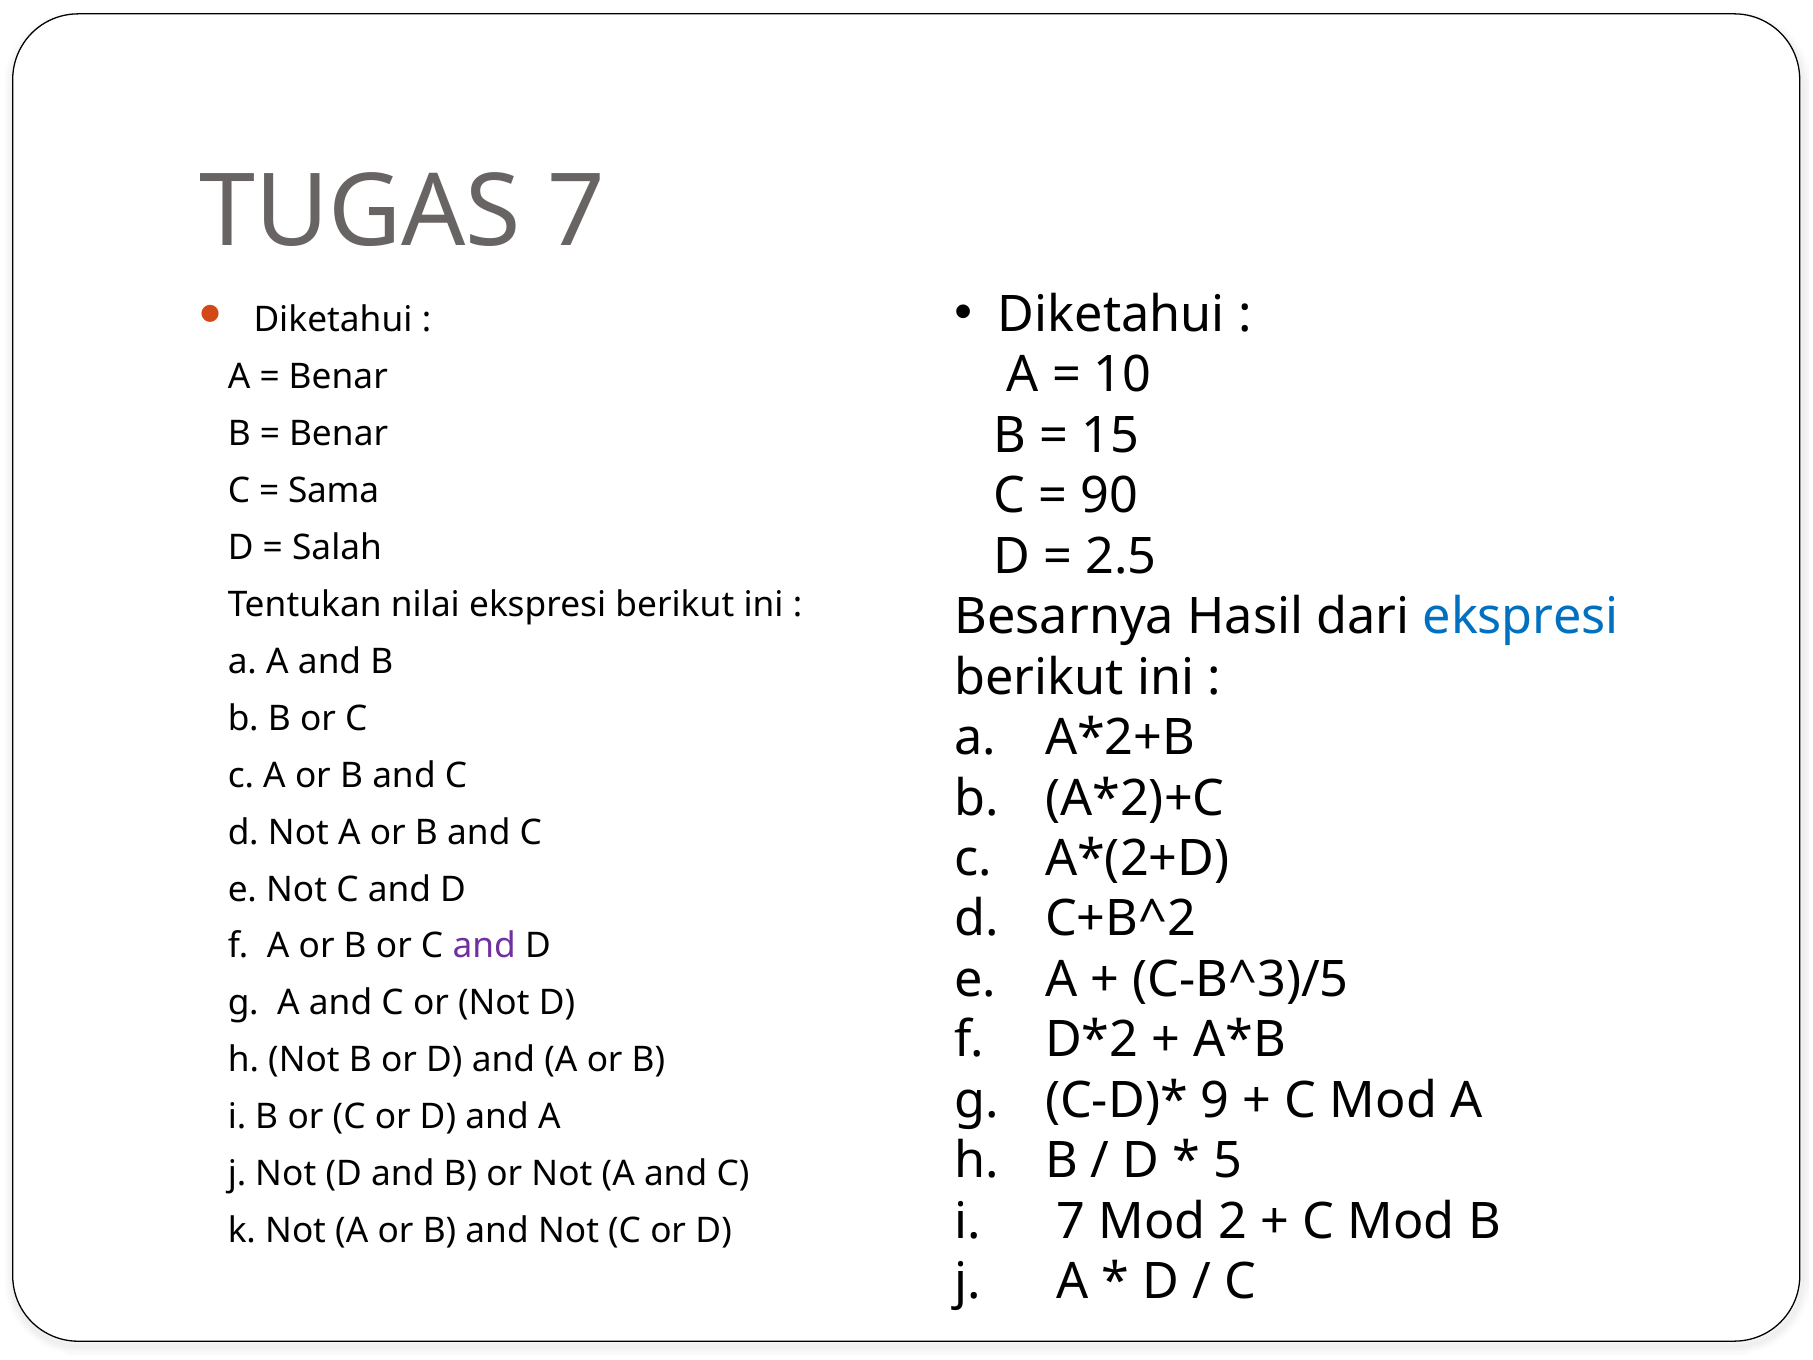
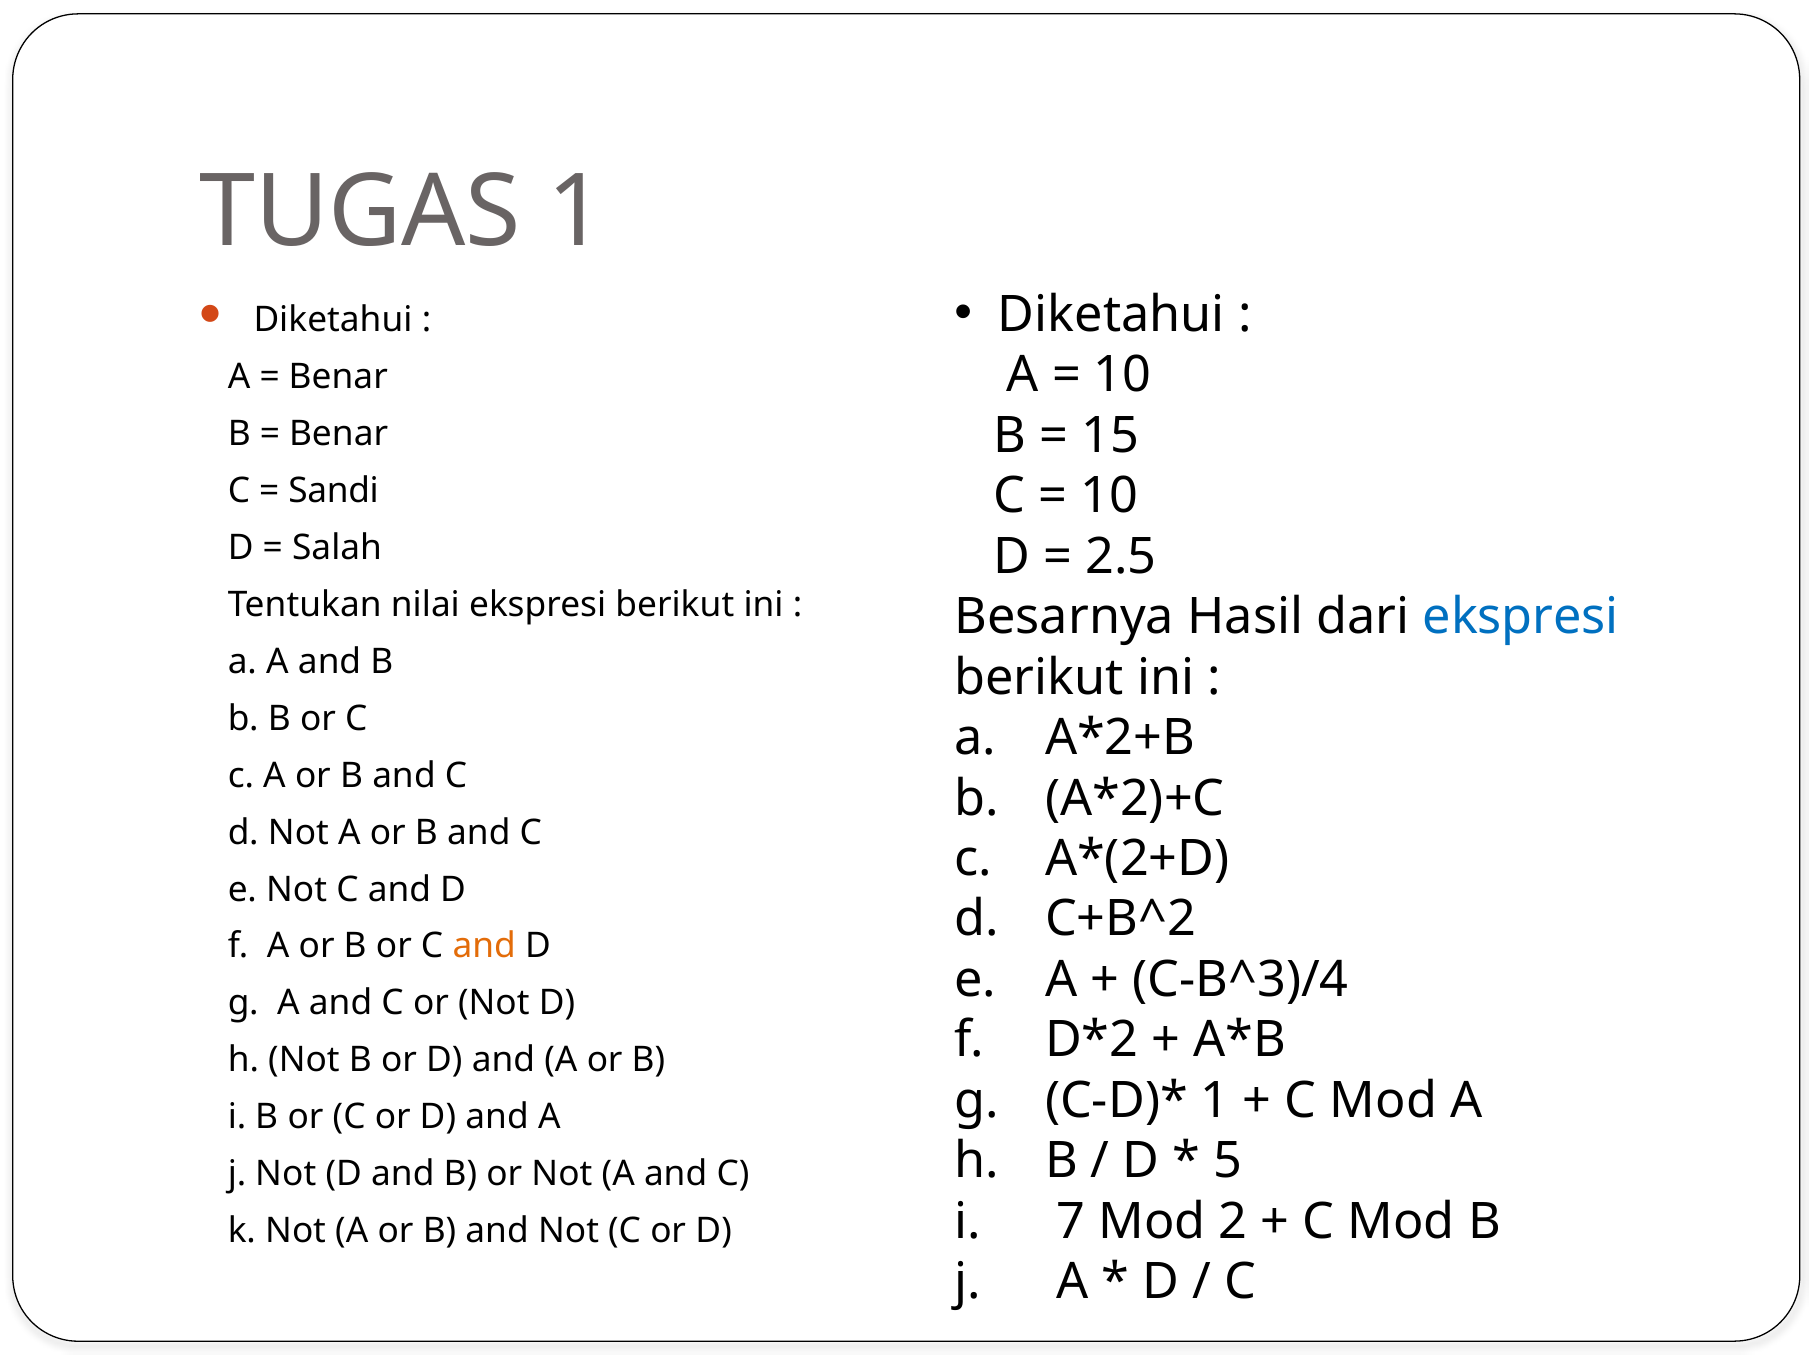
TUGAS 7: 7 -> 1
Sama: Sama -> Sandi
90 at (1109, 496): 90 -> 10
and at (484, 946) colour: purple -> orange
C-B^3)/5: C-B^3)/5 -> C-B^3)/4
9 at (1215, 1101): 9 -> 1
